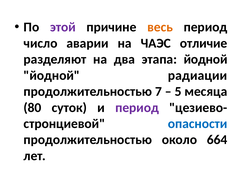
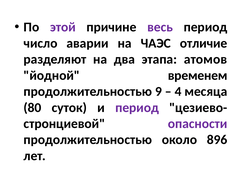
весь colour: orange -> purple
этапа йодной: йодной -> атомов
радиации: радиации -> временем
7: 7 -> 9
5: 5 -> 4
опасности colour: blue -> purple
664: 664 -> 896
